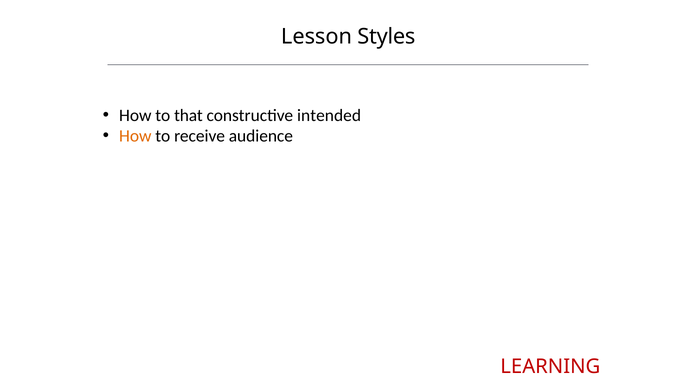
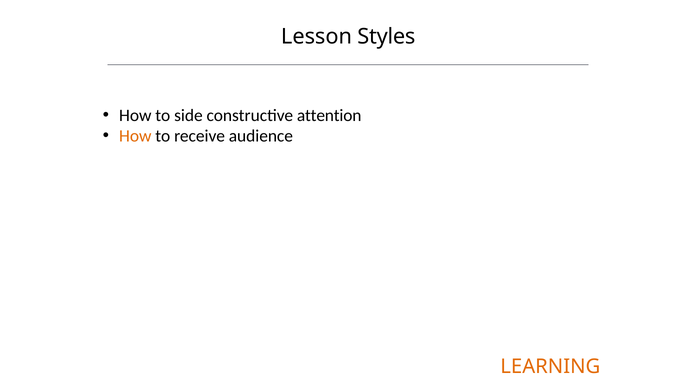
that: that -> side
intended: intended -> attention
LEARNING colour: red -> orange
